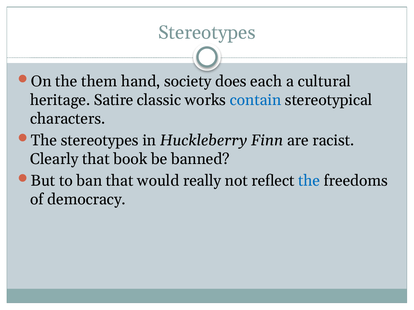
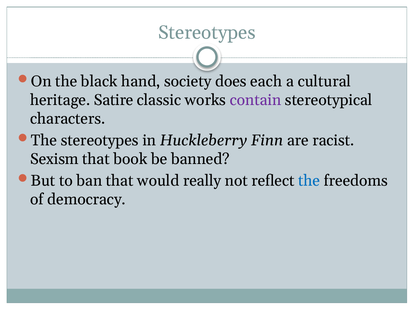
them: them -> black
contain colour: blue -> purple
Clearly: Clearly -> Sexism
